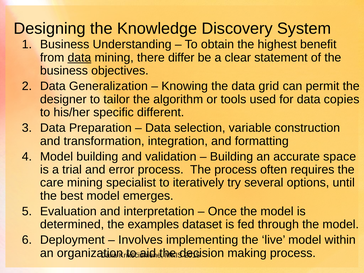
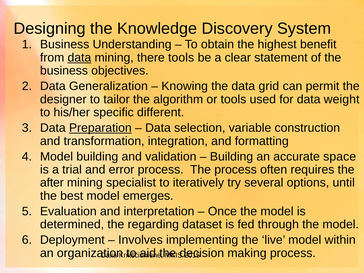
there differ: differ -> tools
copies: copies -> weight
Preparation underline: none -> present
care: care -> after
examples: examples -> regarding
